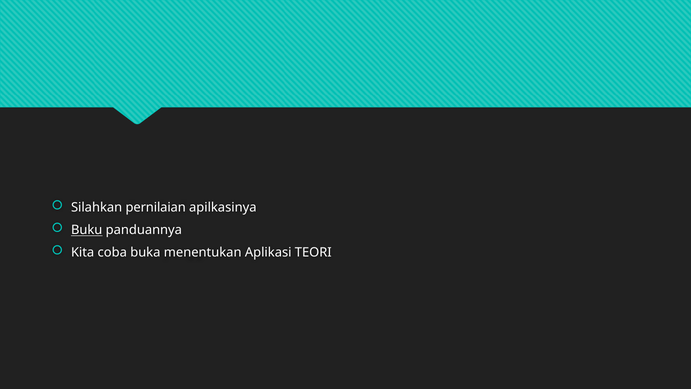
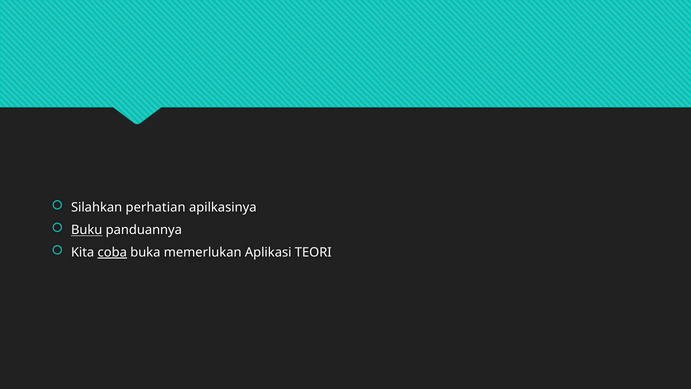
pernilaian: pernilaian -> perhatian
coba underline: none -> present
menentukan: menentukan -> memerlukan
